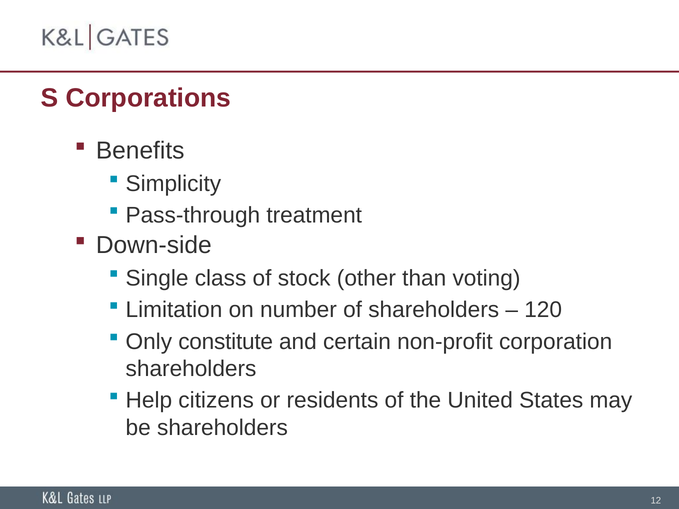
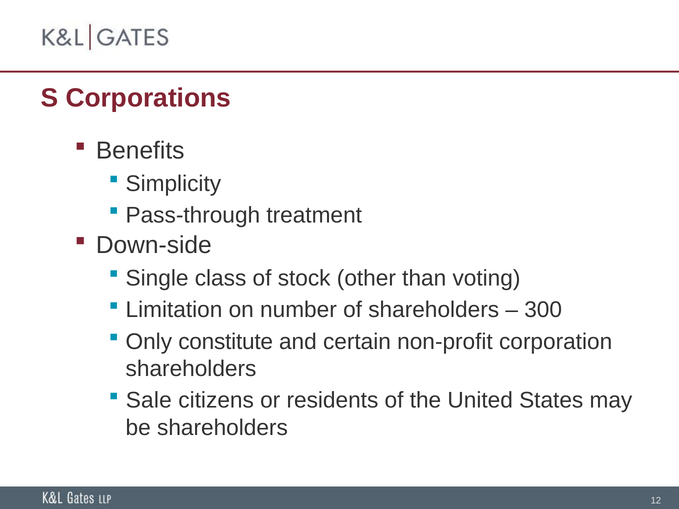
120: 120 -> 300
Help: Help -> Sale
